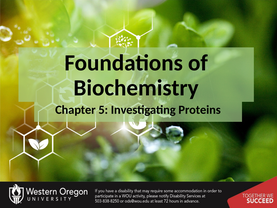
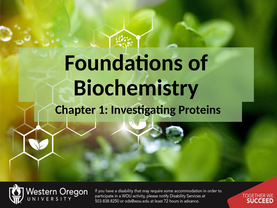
5: 5 -> 1
